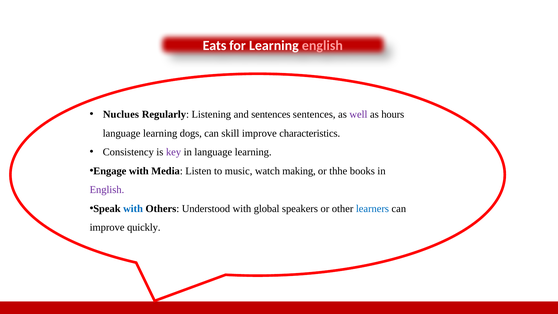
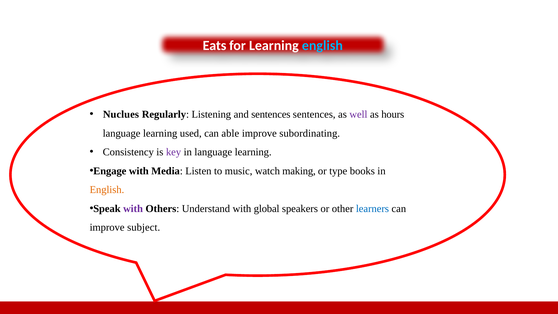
english at (322, 45) colour: pink -> light blue
dogs: dogs -> used
skill: skill -> able
characteristics: characteristics -> subordinating
thhe: thhe -> type
English at (107, 190) colour: purple -> orange
with at (133, 209) colour: blue -> purple
Understood: Understood -> Understand
quickly: quickly -> subject
